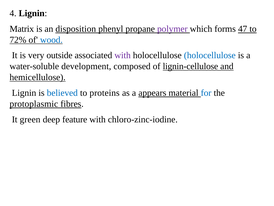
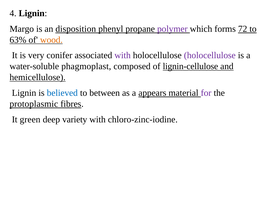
Matrix: Matrix -> Margo
47: 47 -> 72
72%: 72% -> 63%
wood colour: blue -> orange
outside: outside -> conifer
holocellulose at (210, 55) colour: blue -> purple
development: development -> phagmoplast
proteins: proteins -> between
for colour: blue -> purple
feature: feature -> variety
